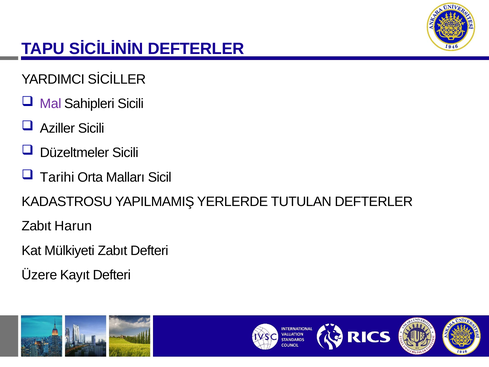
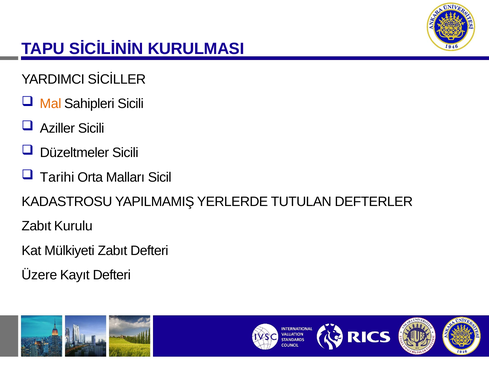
SİCİLİNİN DEFTERLER: DEFTERLER -> KURULMASI
Mal colour: purple -> orange
Harun: Harun -> Kurulu
